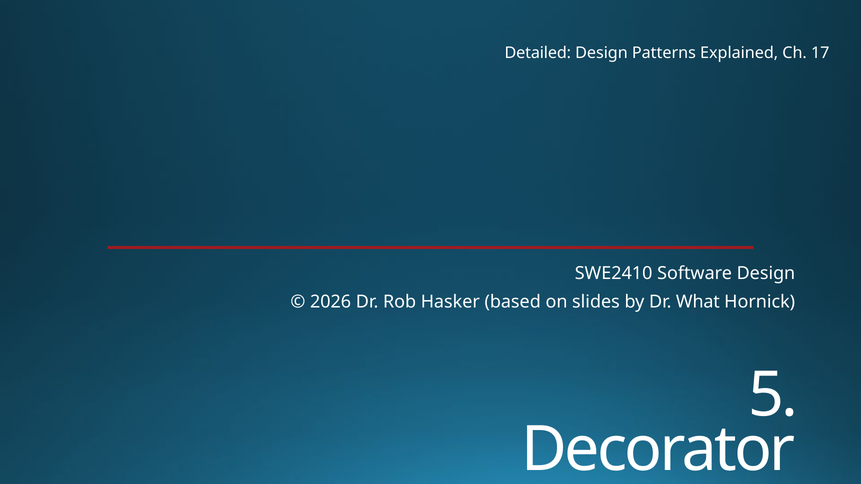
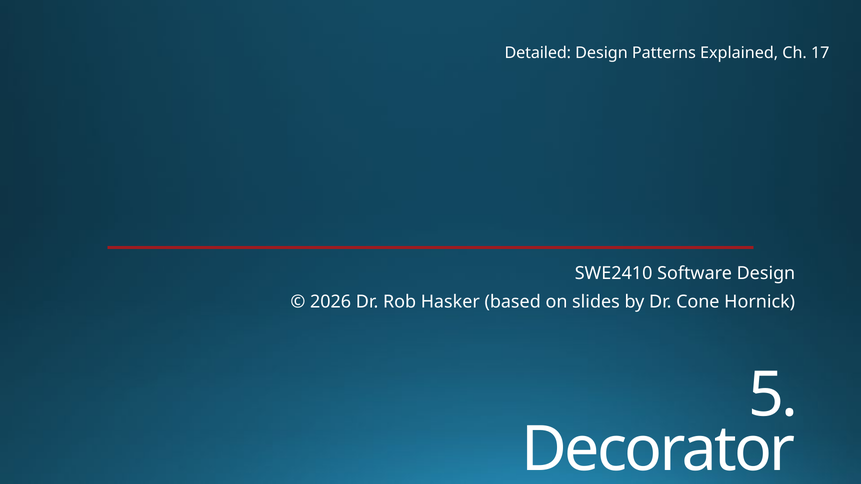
What: What -> Cone
